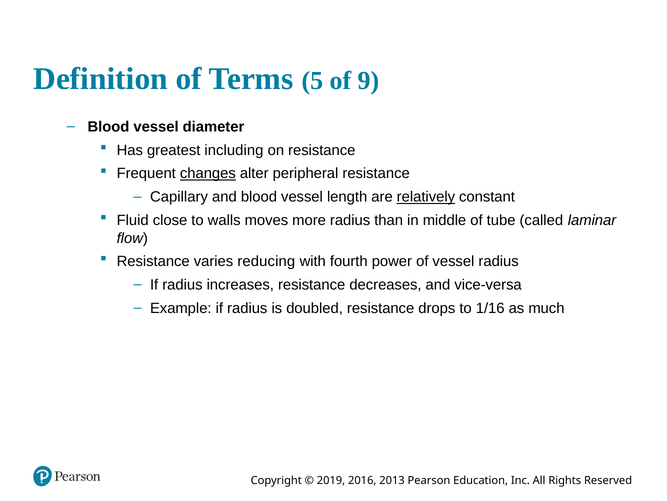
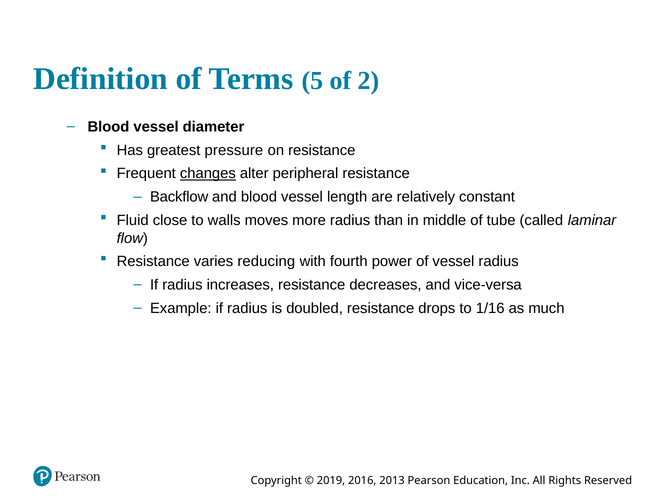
9: 9 -> 2
including: including -> pressure
Capillary: Capillary -> Backflow
relatively underline: present -> none
